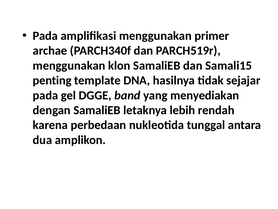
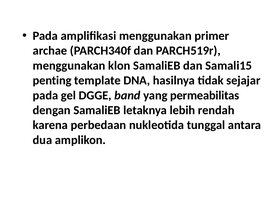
menyediakan: menyediakan -> permeabilitas
